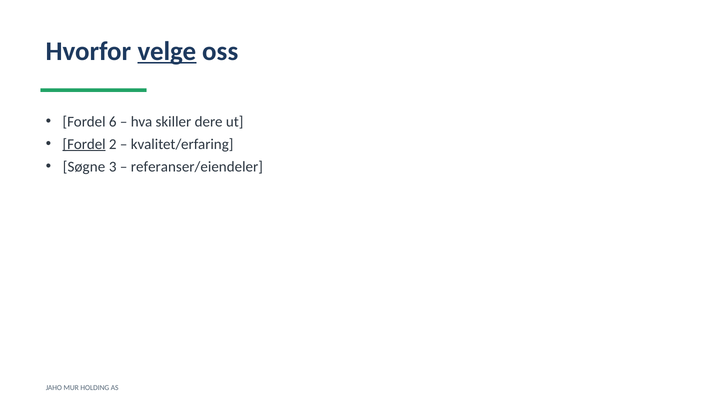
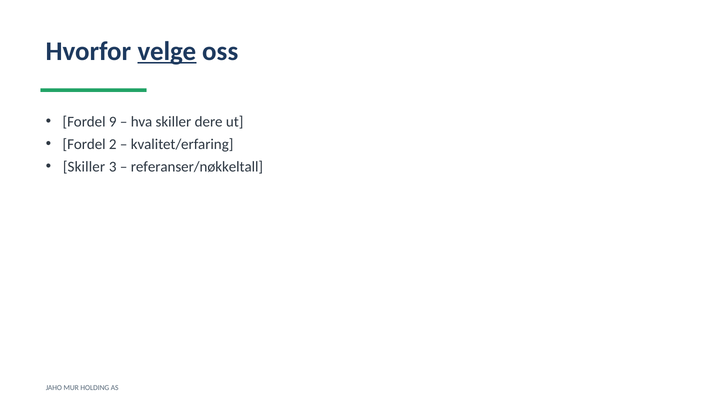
6: 6 -> 9
Fordel at (84, 144) underline: present -> none
Søgne at (84, 167): Søgne -> Skiller
referanser/eiendeler: referanser/eiendeler -> referanser/nøkkeltall
